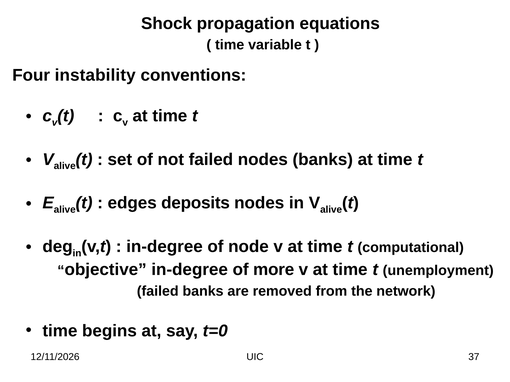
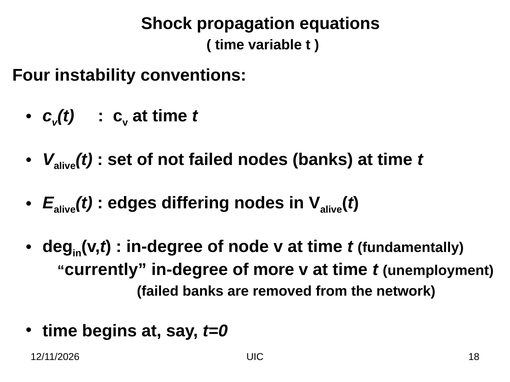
deposits: deposits -> differing
computational: computational -> fundamentally
objective: objective -> currently
37: 37 -> 18
